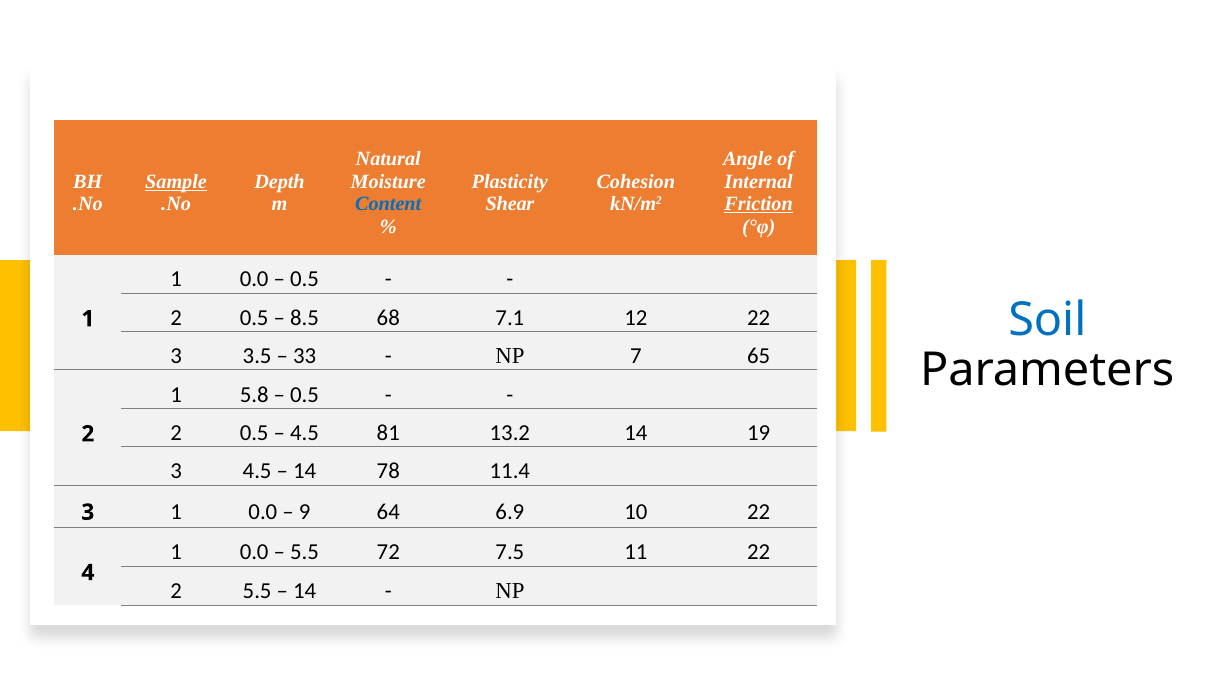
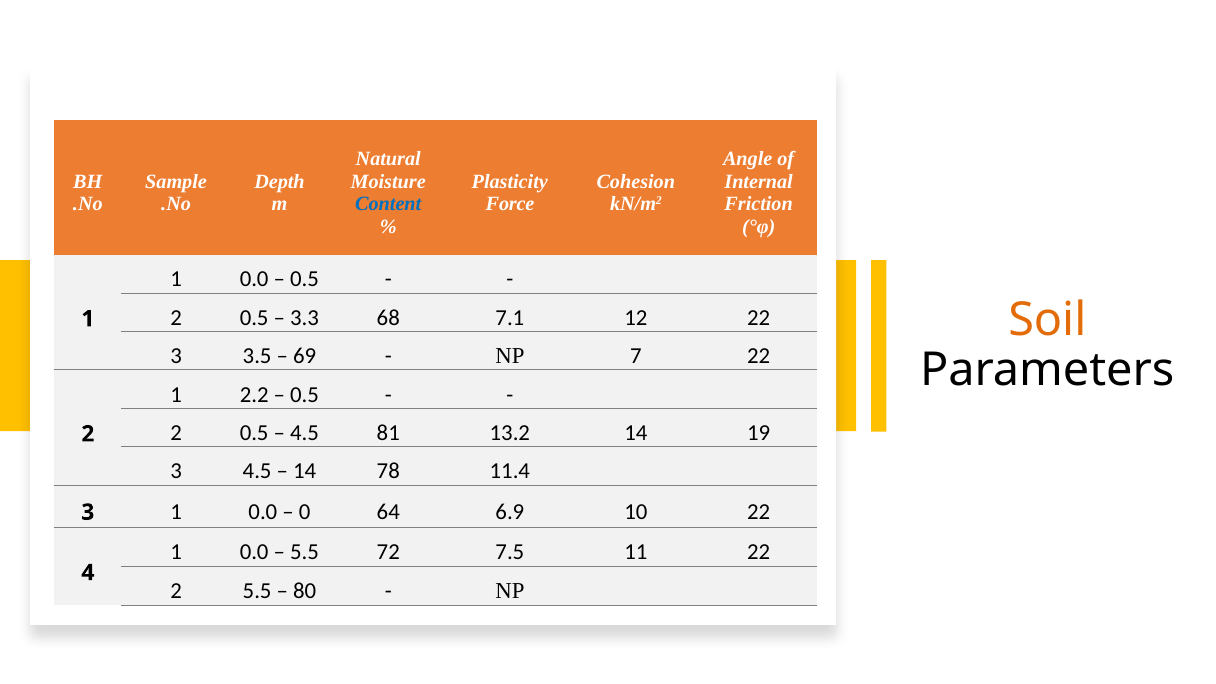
Sample underline: present -> none
Shear: Shear -> Force
Friction underline: present -> none
Soil colour: blue -> orange
8.5: 8.5 -> 3.3
33: 33 -> 69
7 65: 65 -> 22
5.8: 5.8 -> 2.2
9: 9 -> 0
14 at (305, 591): 14 -> 80
